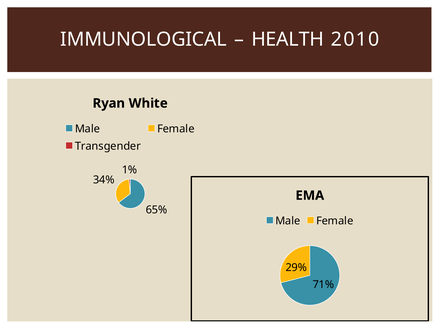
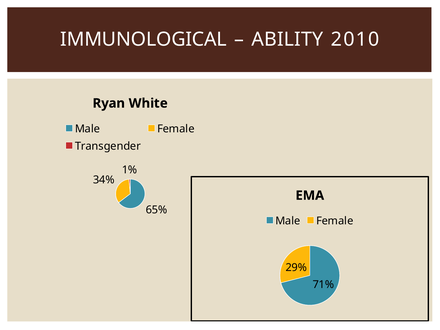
HEALTH: HEALTH -> ABILITY
